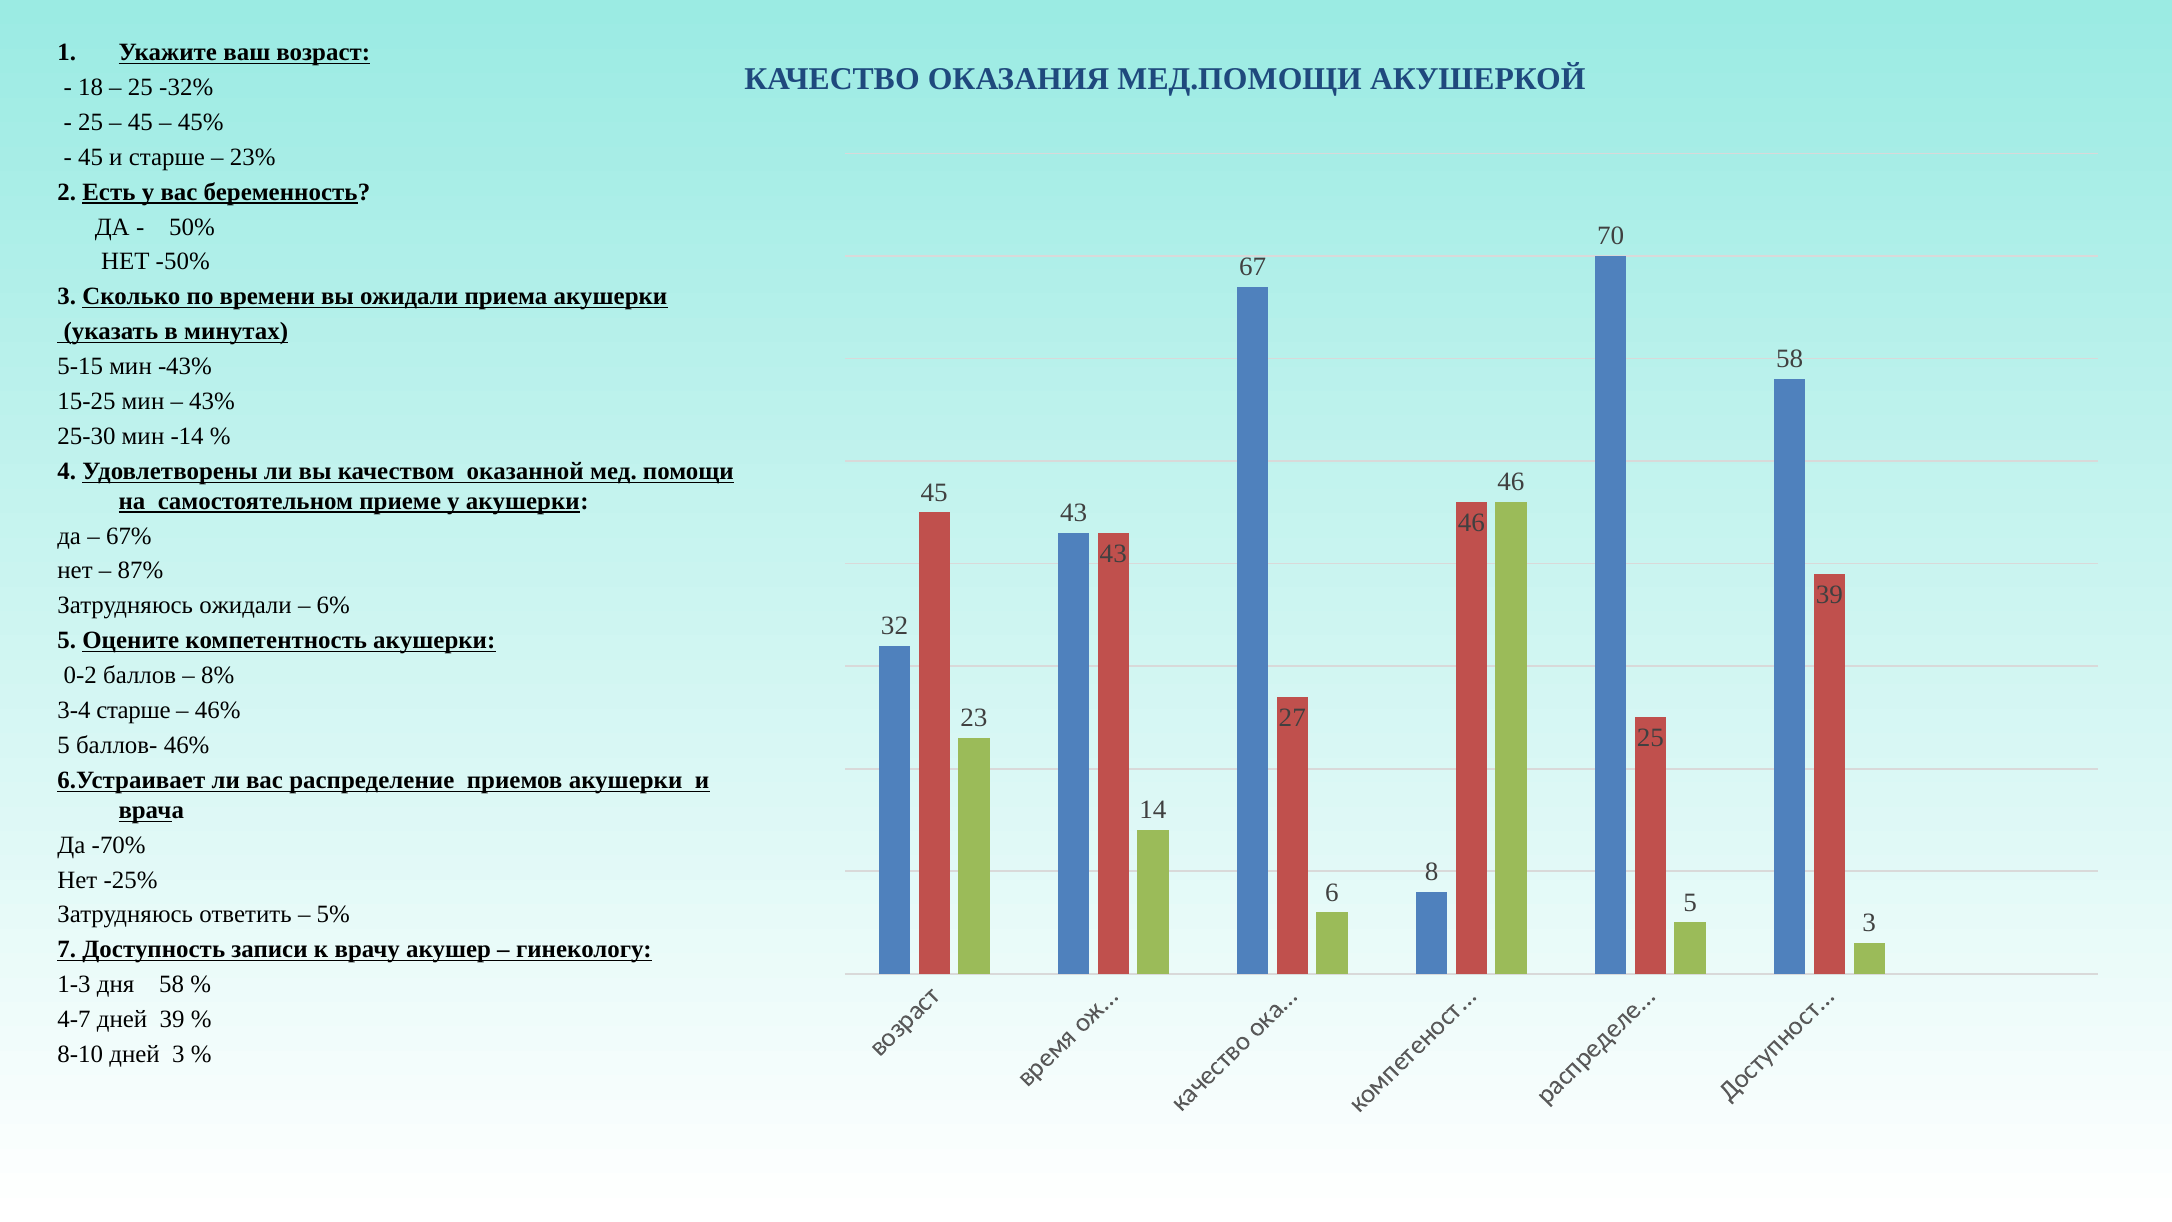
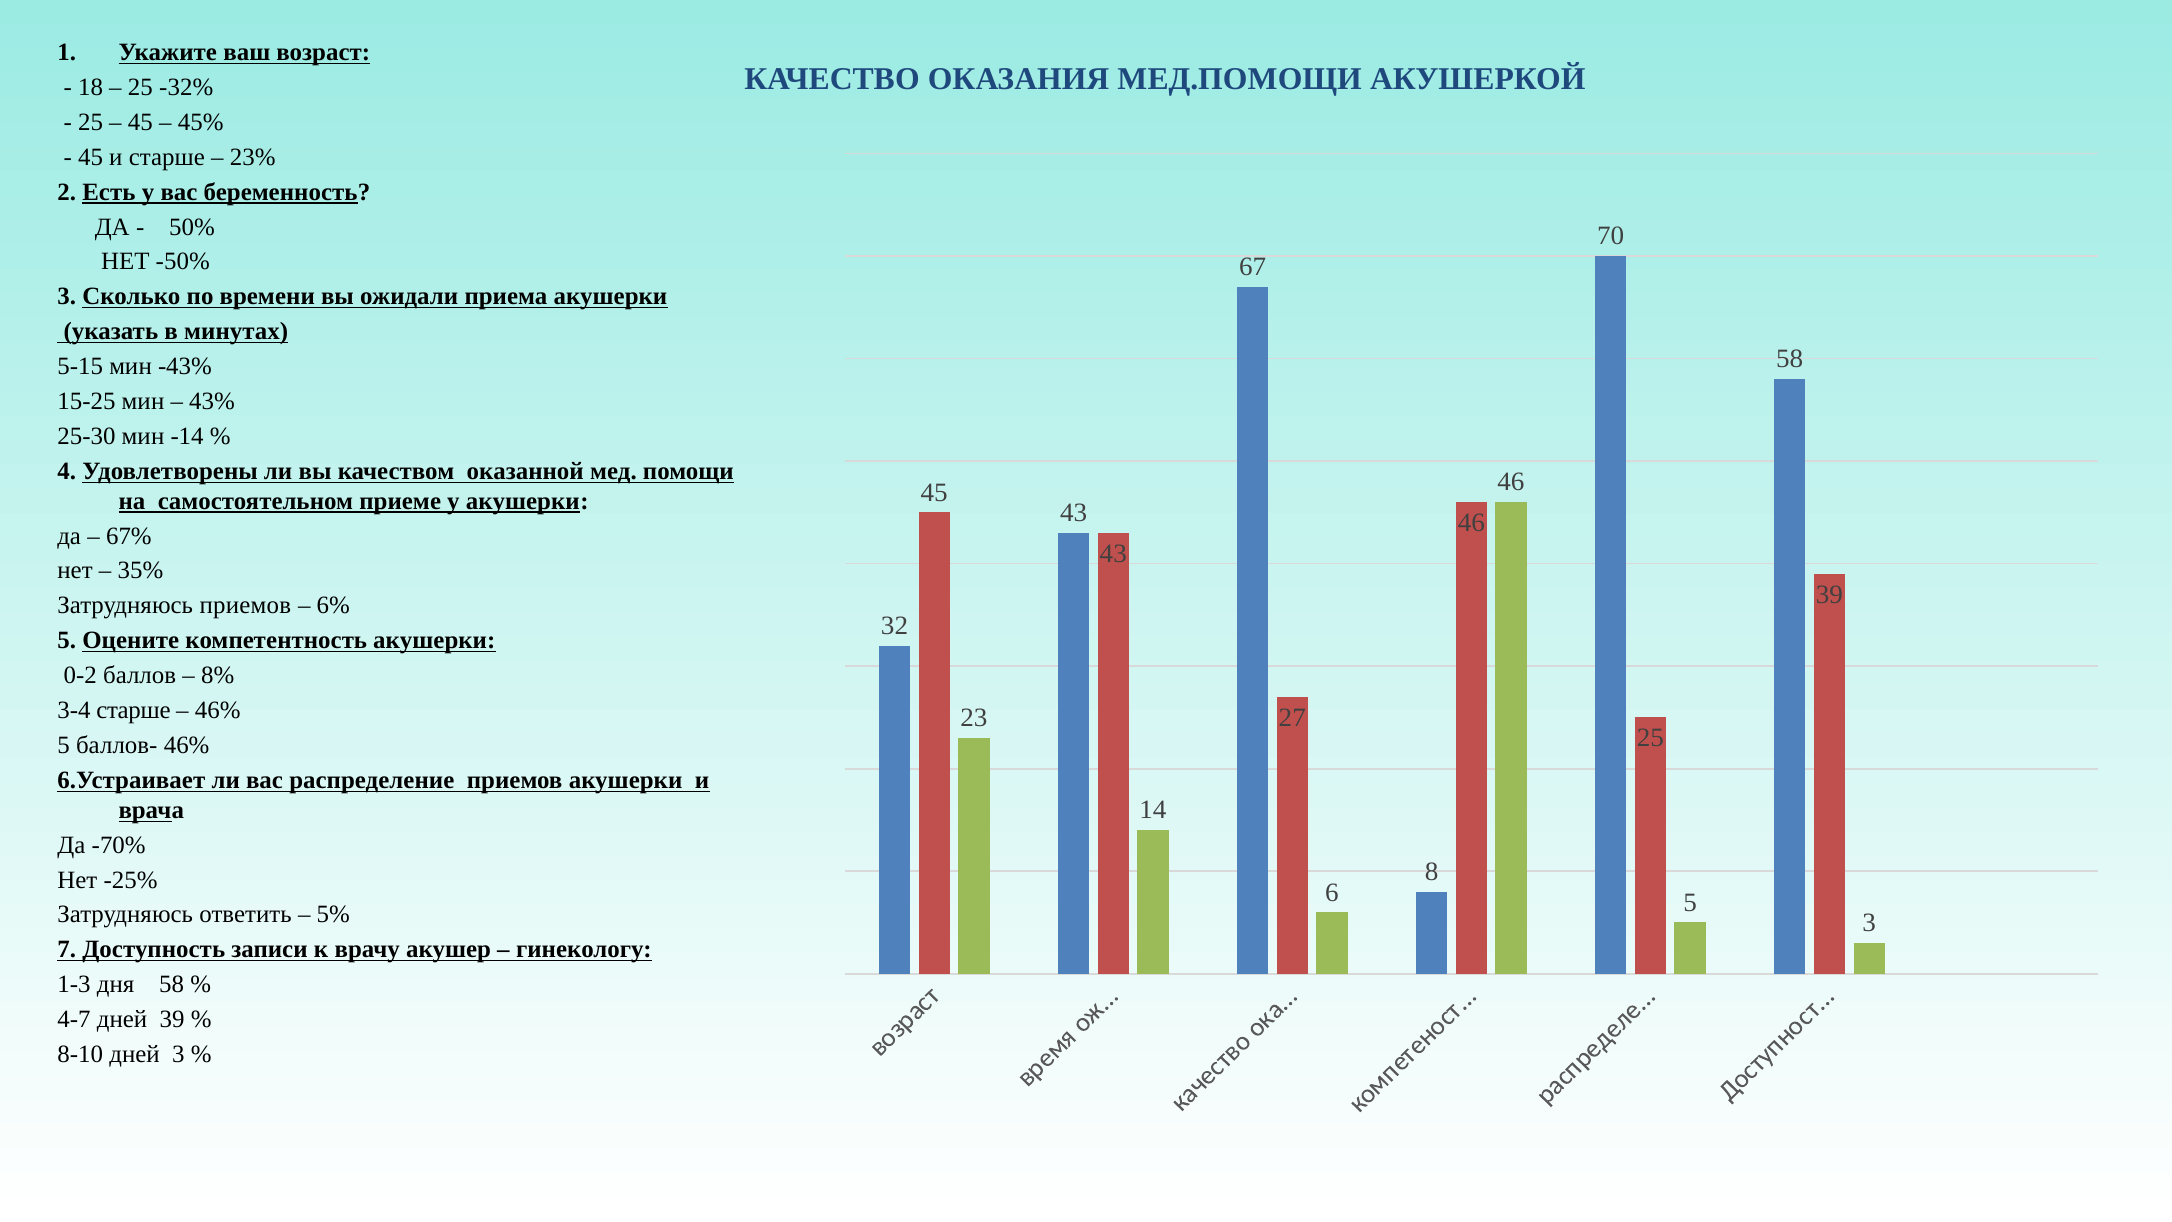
87%: 87% -> 35%
Затрудняюсь ожидали: ожидали -> приемов
